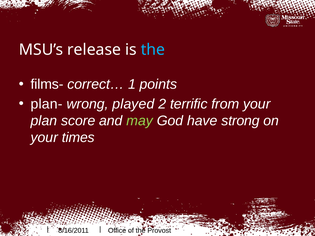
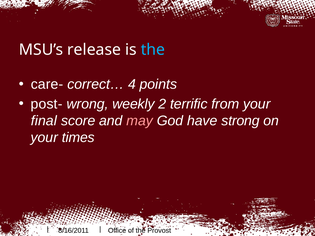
films-: films- -> care-
1: 1 -> 4
plan-: plan- -> post-
played: played -> weekly
plan: plan -> final
may colour: light green -> pink
